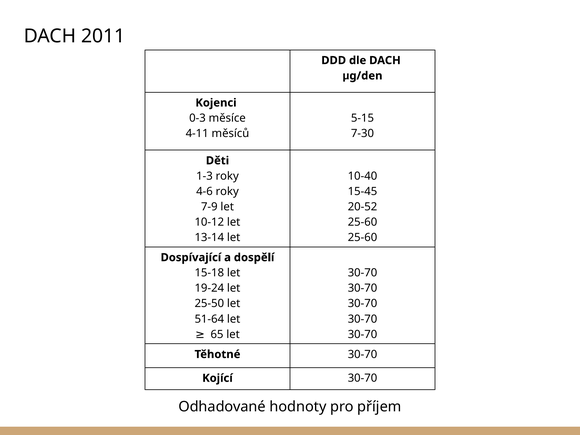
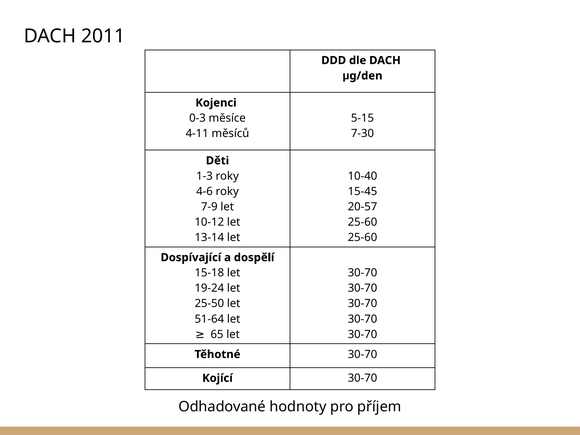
20-52: 20-52 -> 20-57
